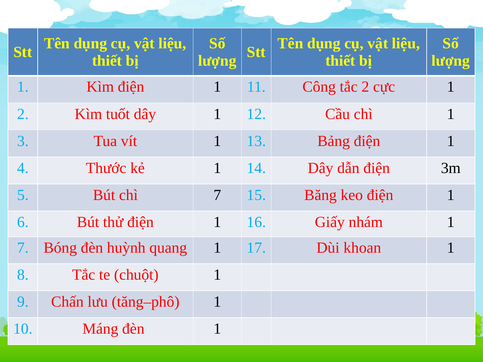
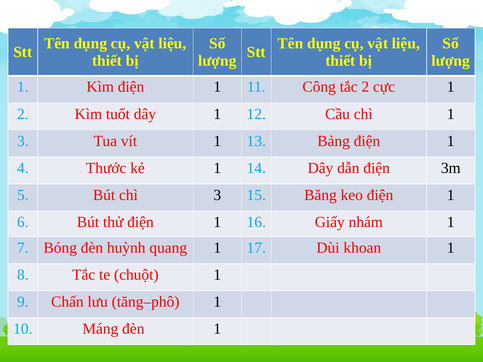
chì 7: 7 -> 3
